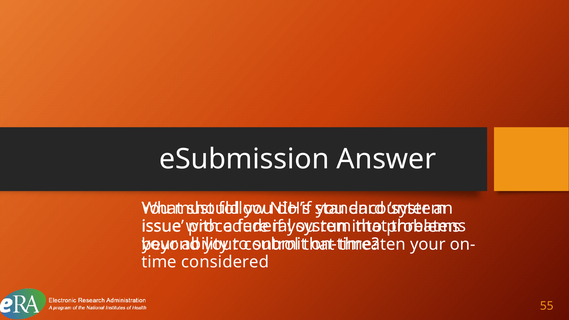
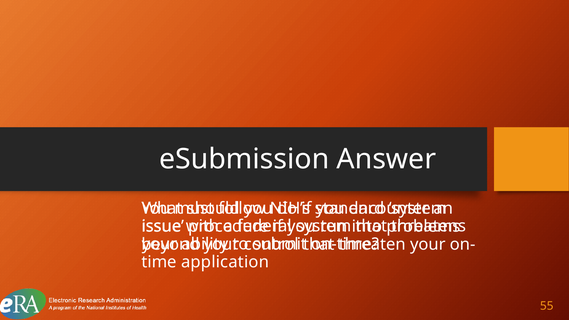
considered: considered -> application
